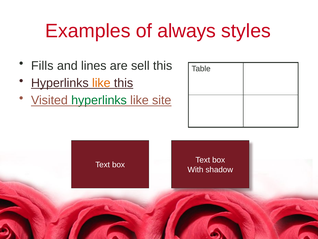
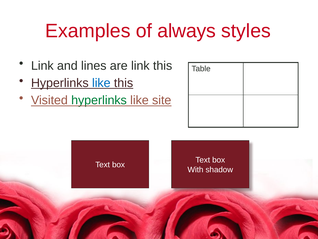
Fills at (42, 66): Fills -> Link
are sell: sell -> link
like at (101, 83) colour: orange -> blue
